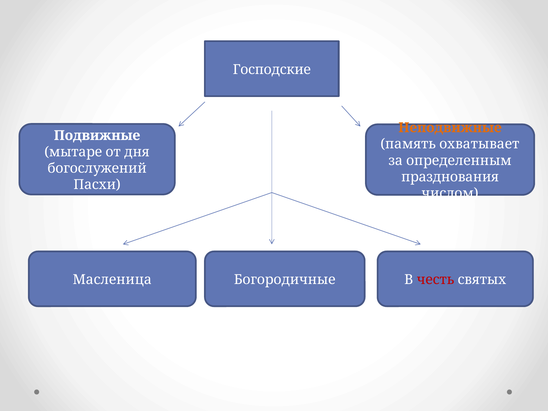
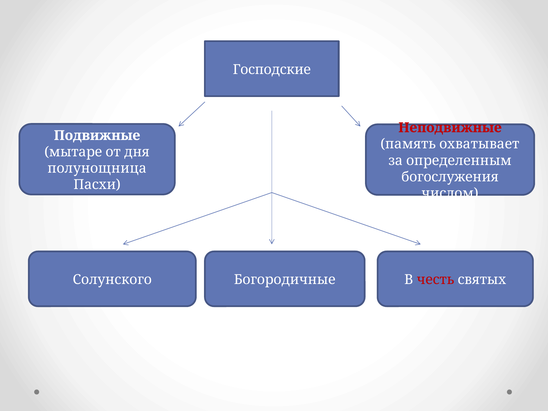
Неподвижные colour: orange -> red
богослужений: богослужений -> полунощница
празднования: празднования -> богослужения
Масленица: Масленица -> Солунского
